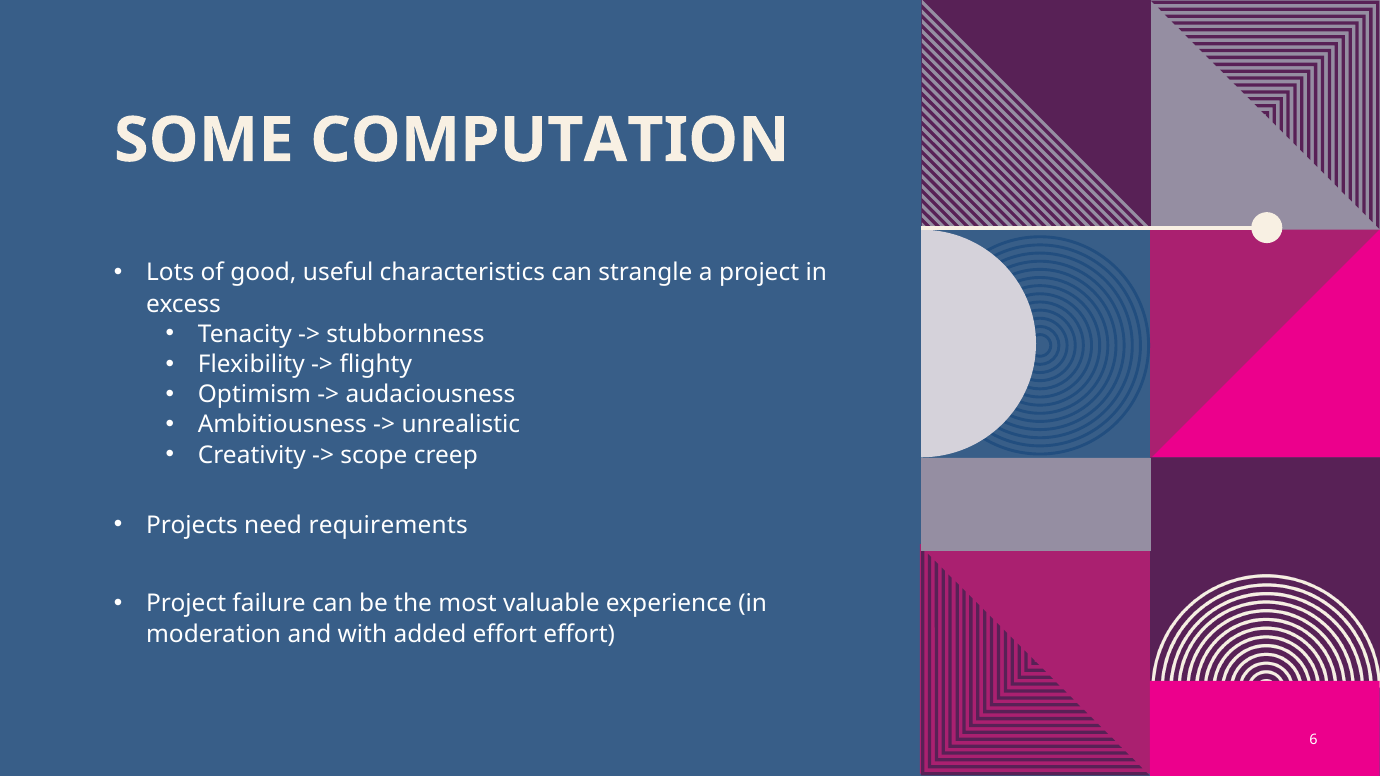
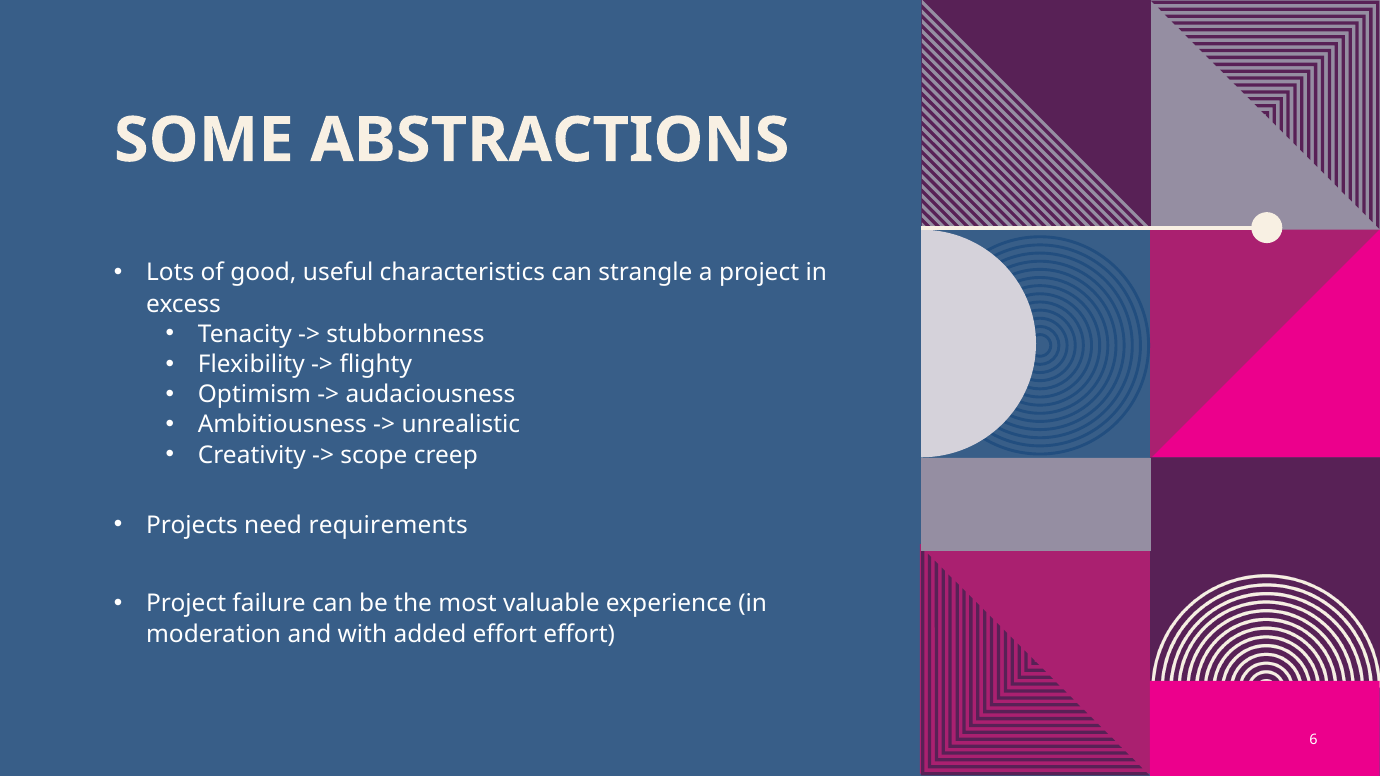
COMPUTATION: COMPUTATION -> ABSTRACTIONS
